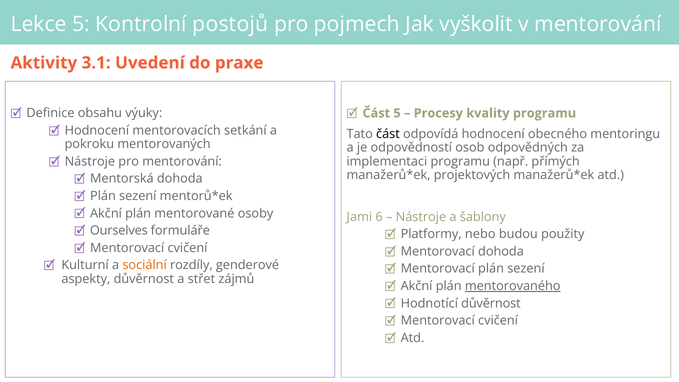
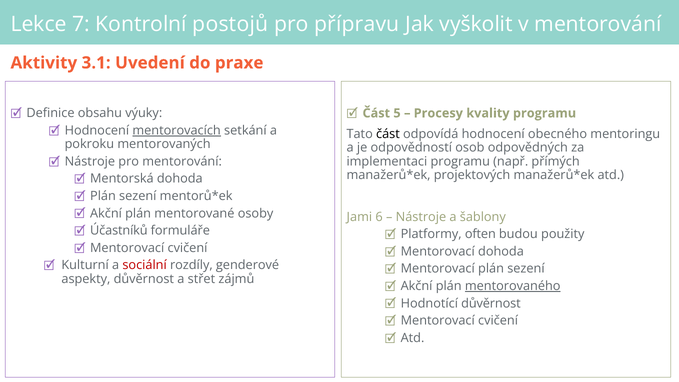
Lekce 5: 5 -> 7
pojmech: pojmech -> přípravu
mentorovacích underline: none -> present
Ourselves: Ourselves -> Účastníků
nebo: nebo -> often
sociální colour: orange -> red
